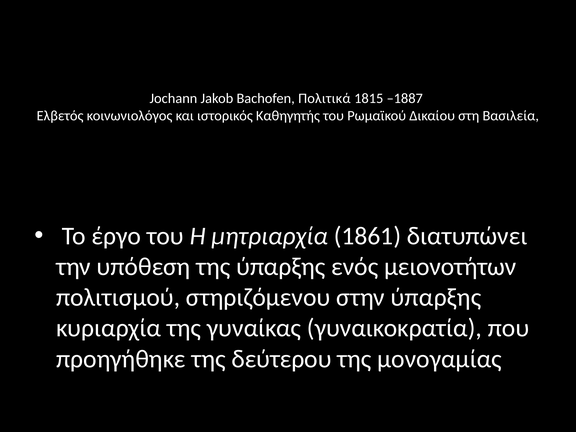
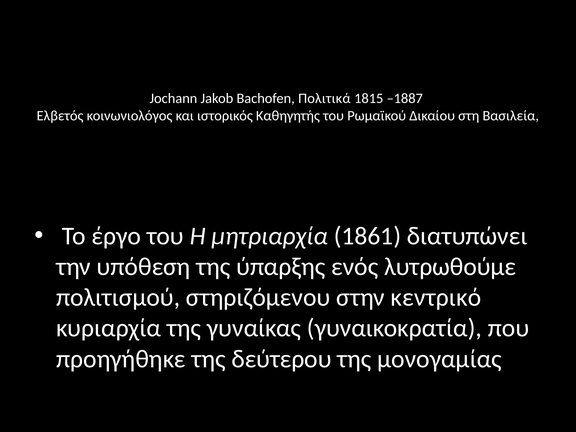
μειονοτήτων: μειονοτήτων -> λυτρωθούμε
στην ύπαρξης: ύπαρξης -> κεντρικό
